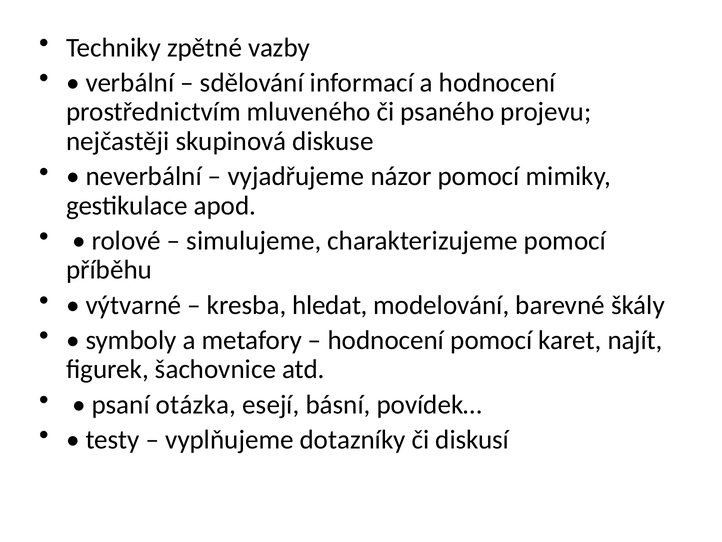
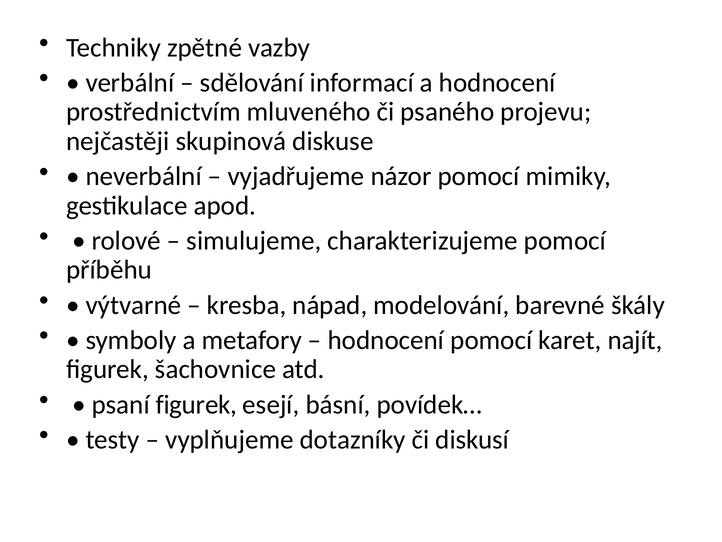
hledat: hledat -> nápad
psaní otázka: otázka -> figurek
